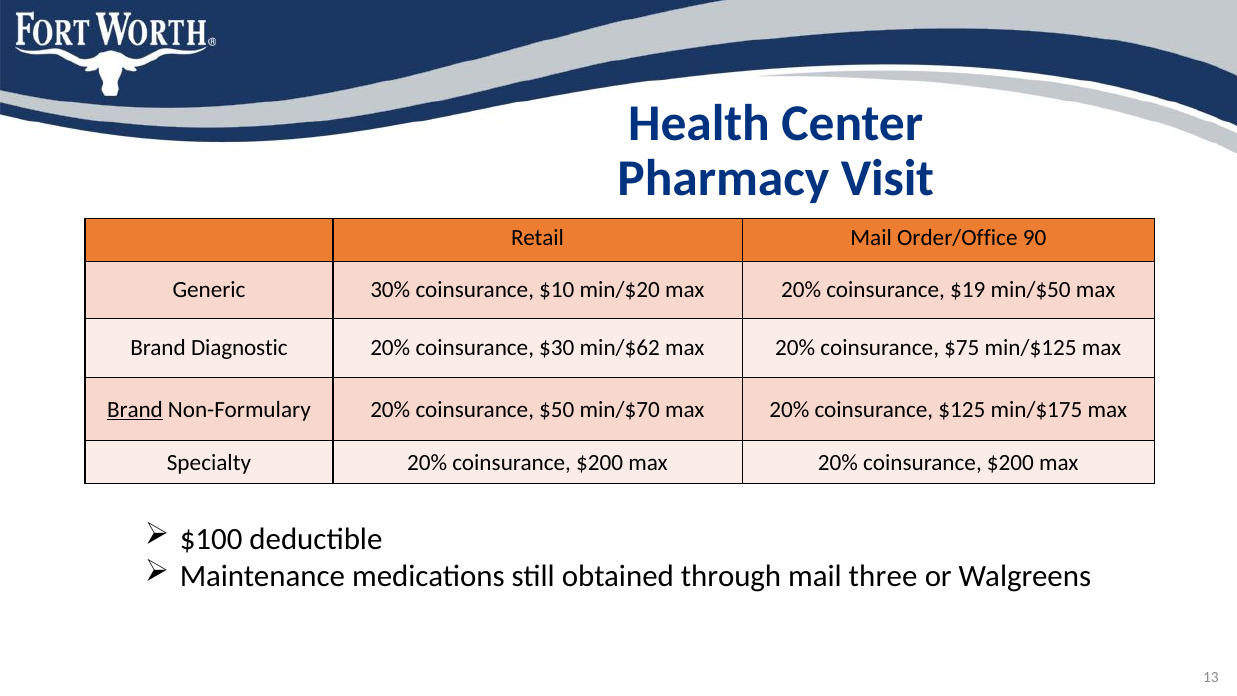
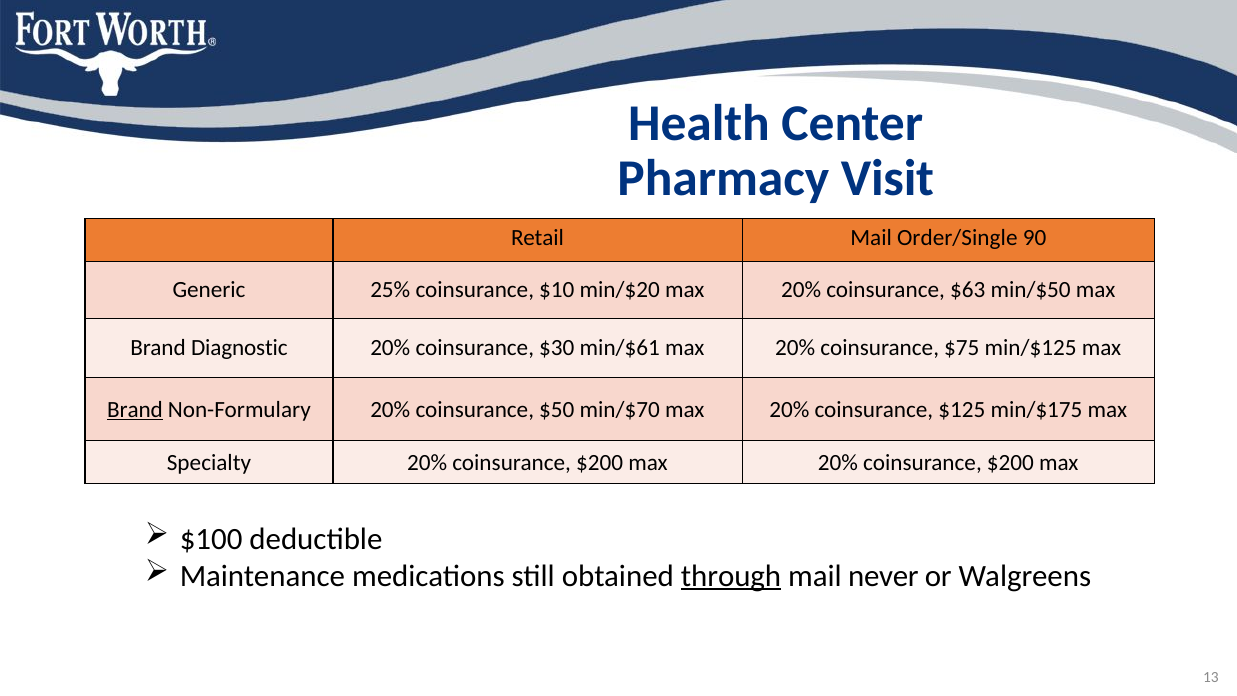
Order/Office: Order/Office -> Order/Single
30%: 30% -> 25%
$19: $19 -> $63
min/$62: min/$62 -> min/$61
through underline: none -> present
three: three -> never
